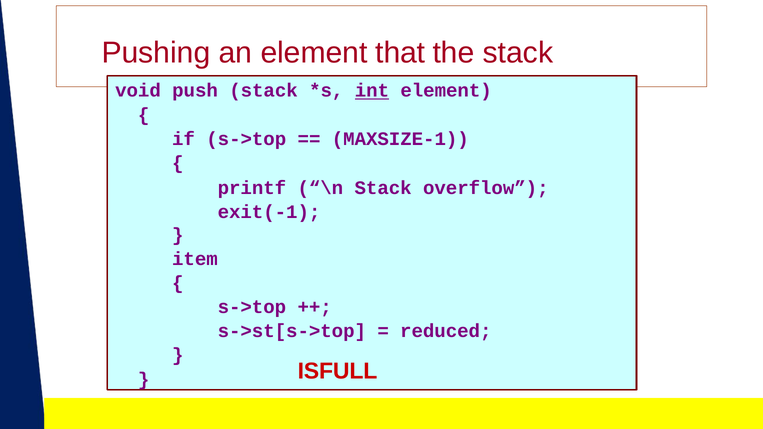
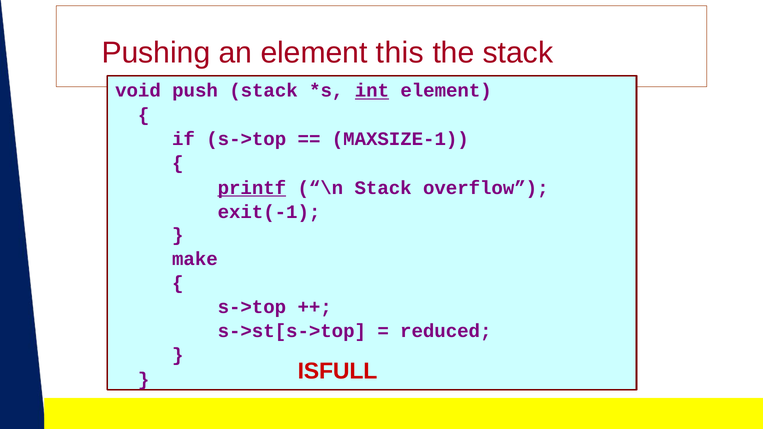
that: that -> this
printf underline: none -> present
item: item -> make
